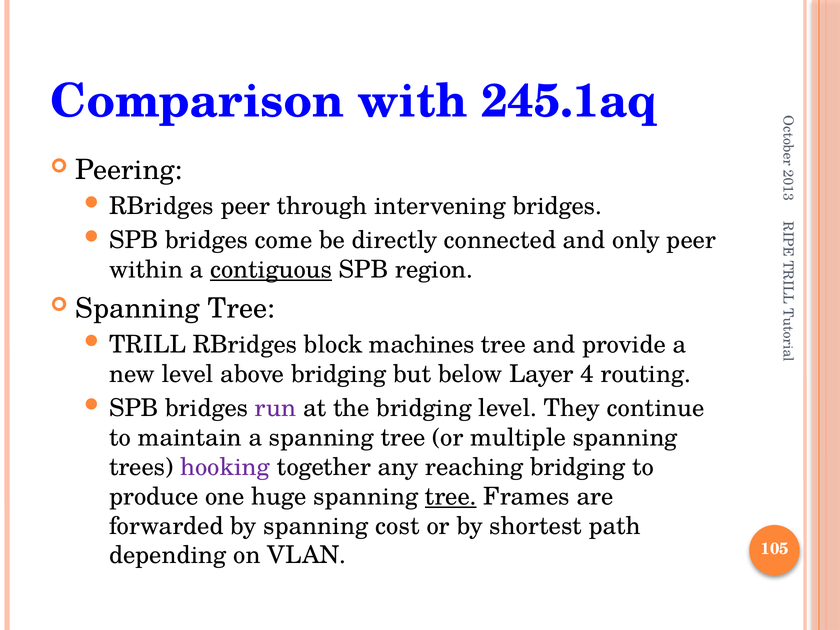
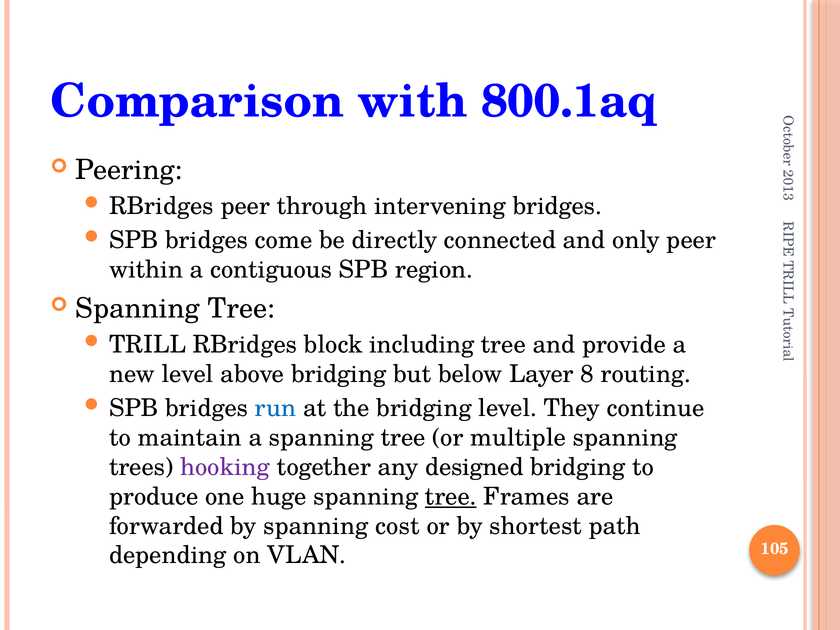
245.1aq: 245.1aq -> 800.1aq
contiguous underline: present -> none
machines: machines -> including
4: 4 -> 8
run colour: purple -> blue
reaching: reaching -> designed
